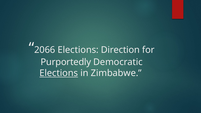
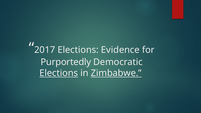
2066: 2066 -> 2017
Direction: Direction -> Evidence
Zimbabwe underline: none -> present
